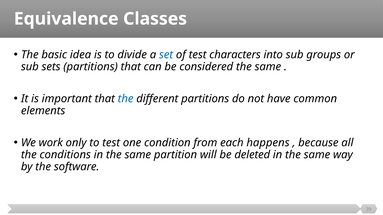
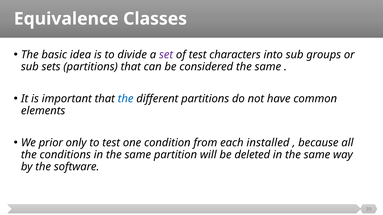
set colour: blue -> purple
work: work -> prior
happens: happens -> installed
